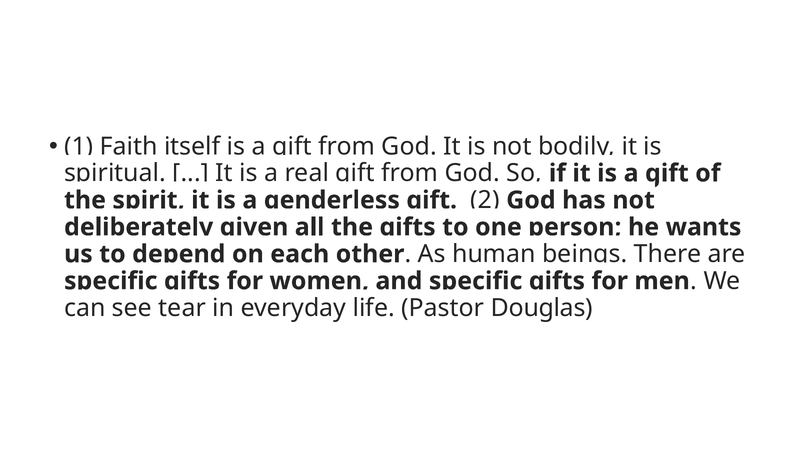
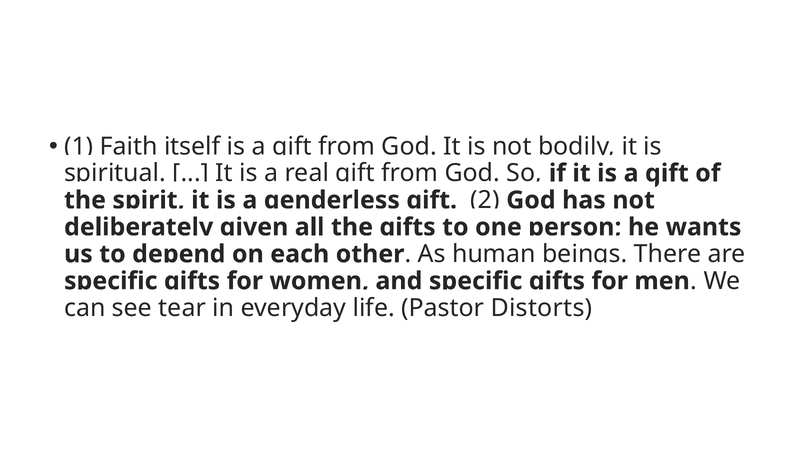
Douglas: Douglas -> Distorts
